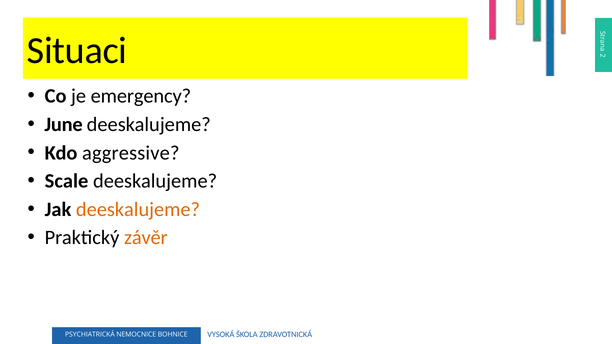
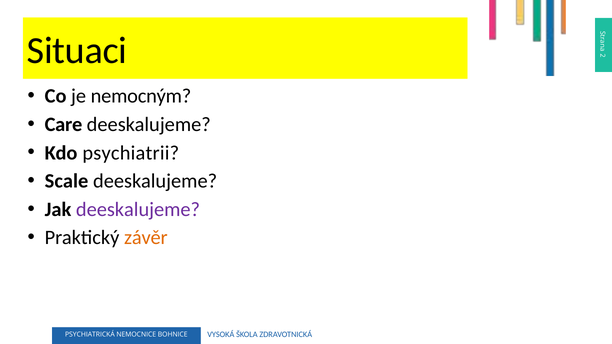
emergency: emergency -> nemocným
June: June -> Care
aggressive: aggressive -> psychiatrii
deeskalujeme at (138, 210) colour: orange -> purple
